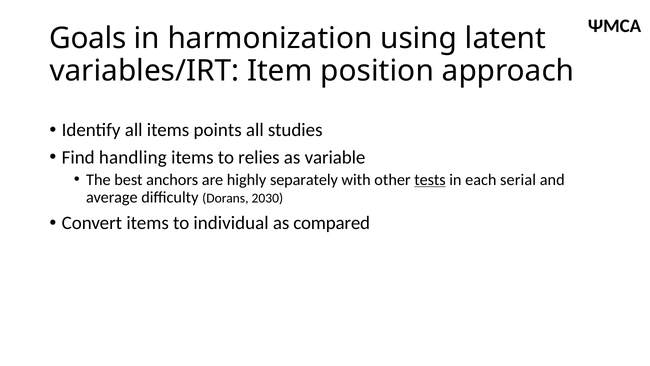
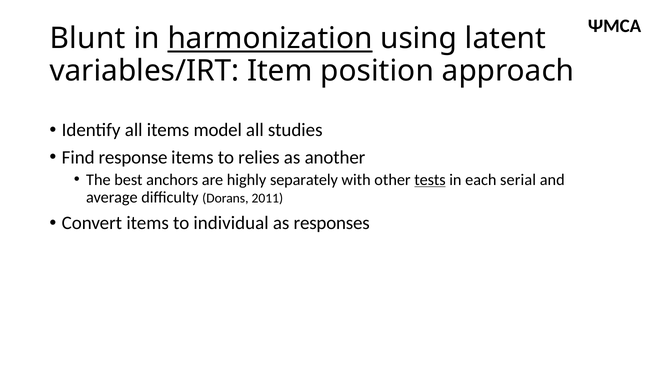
Goals: Goals -> Blunt
harmonization underline: none -> present
points: points -> model
handling: handling -> response
variable: variable -> another
2030: 2030 -> 2011
compared: compared -> responses
